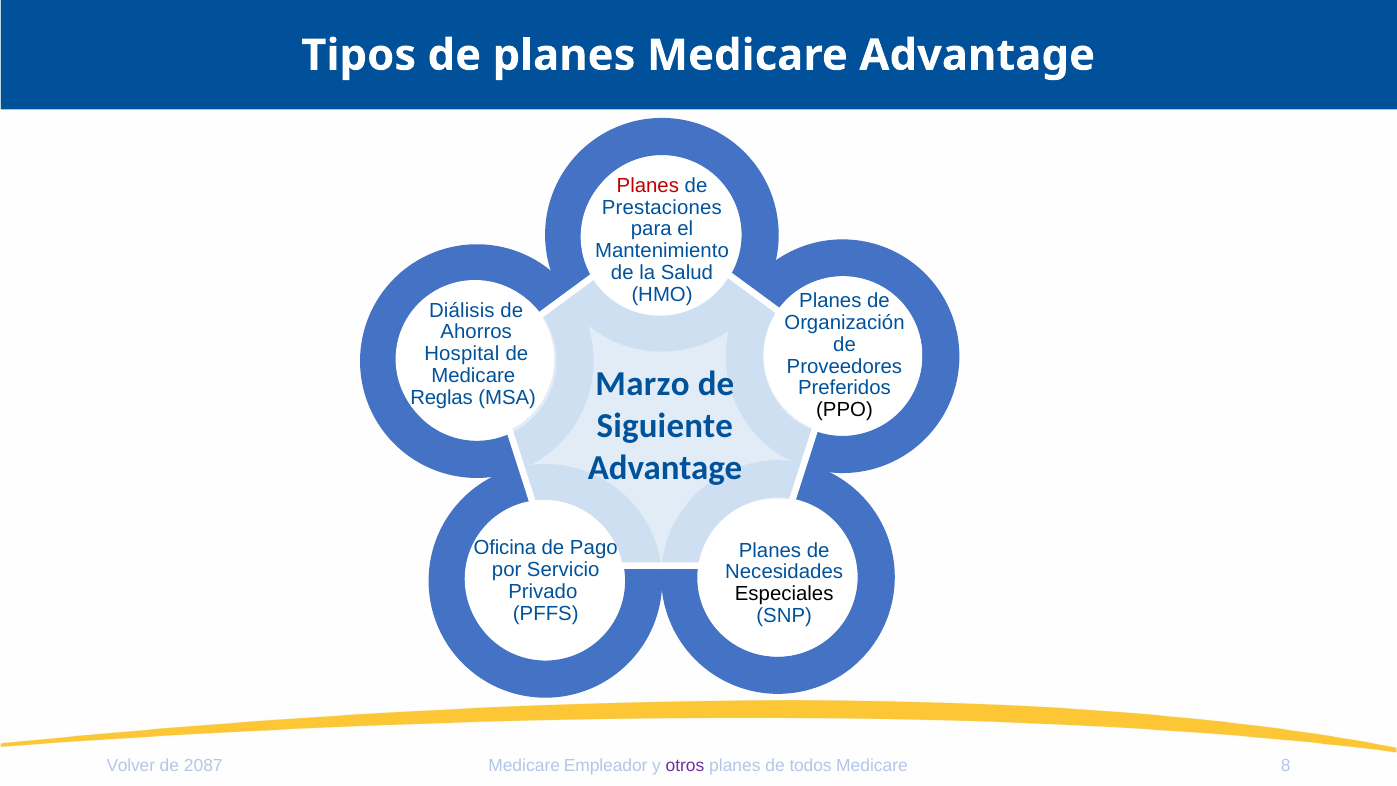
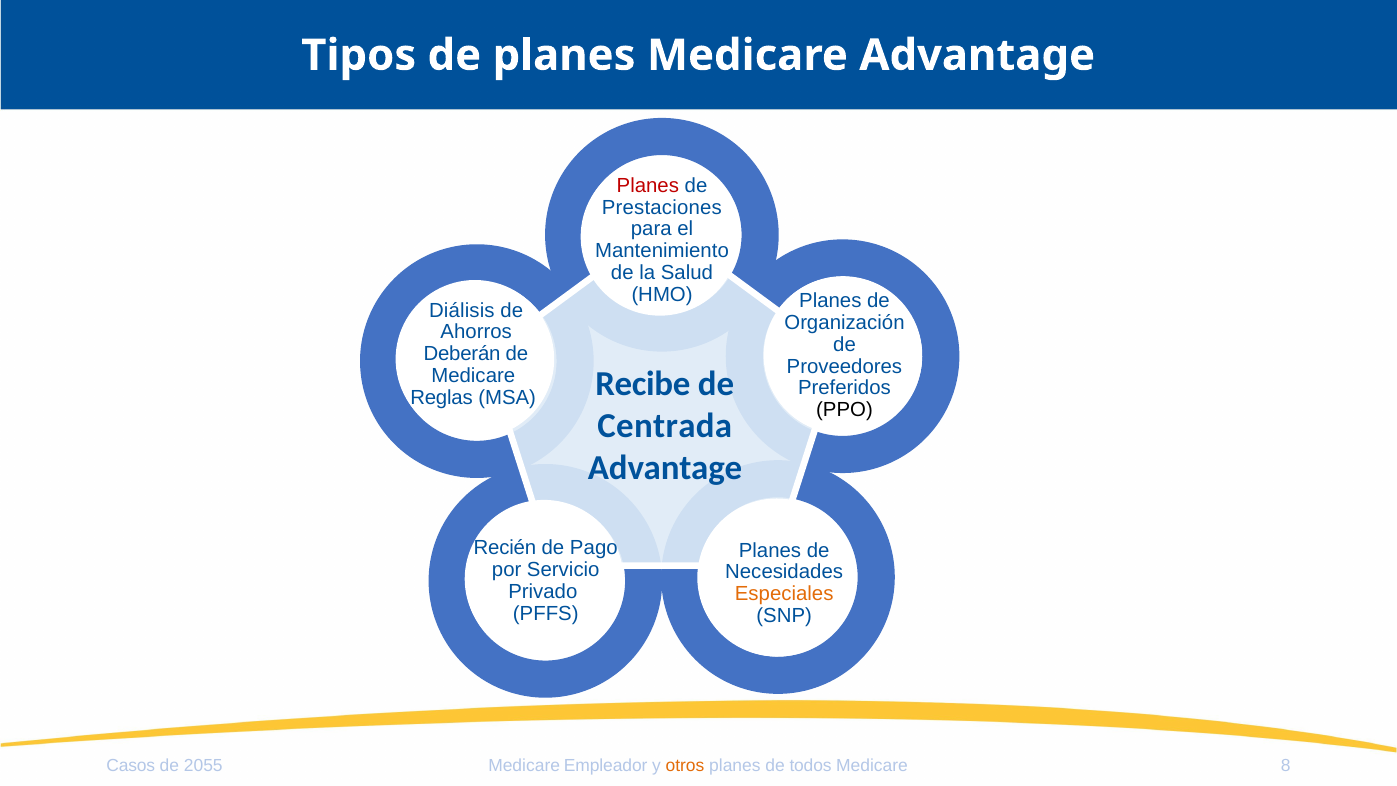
Hospital: Hospital -> Deberán
Marzo: Marzo -> Recibe
Siguiente: Siguiente -> Centrada
Oficina: Oficina -> Recién
Especiales colour: black -> orange
Volver: Volver -> Casos
2087: 2087 -> 2055
otros colour: purple -> orange
